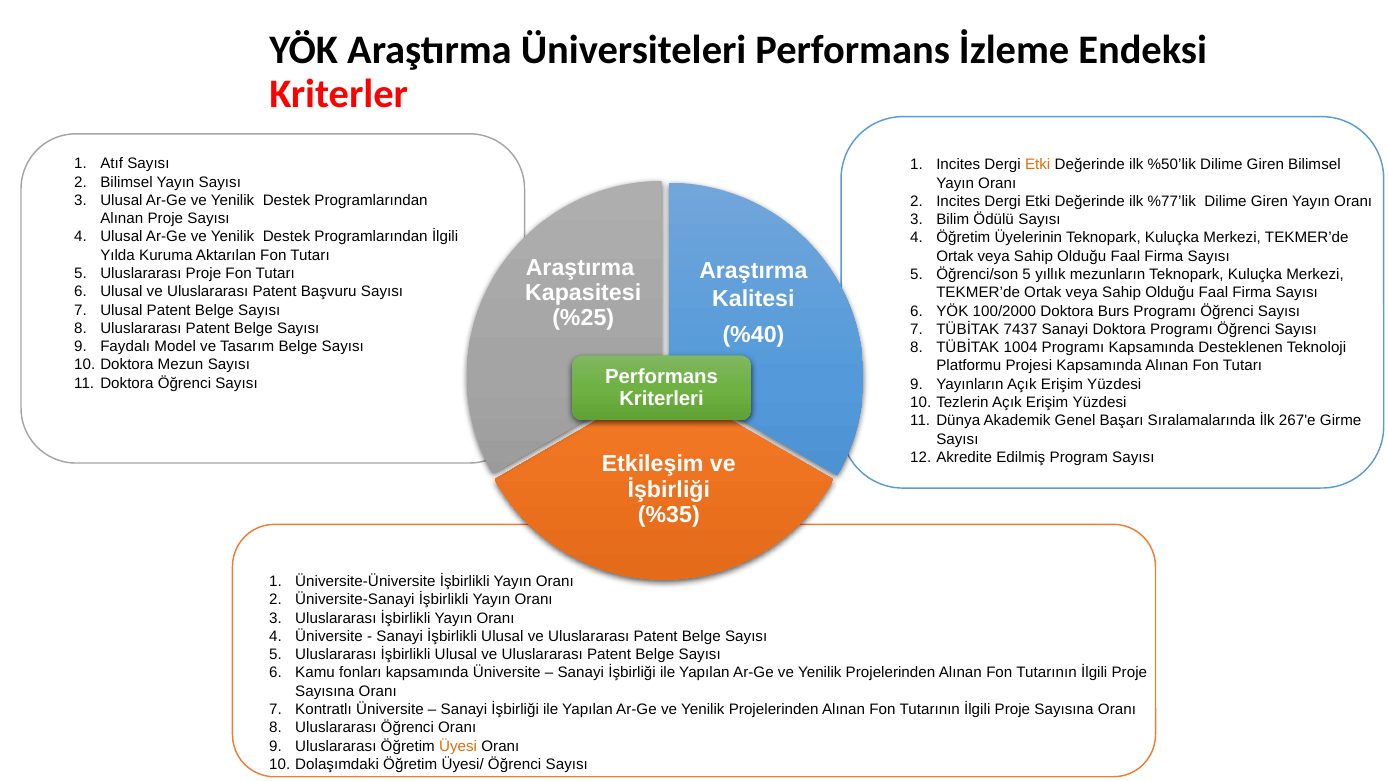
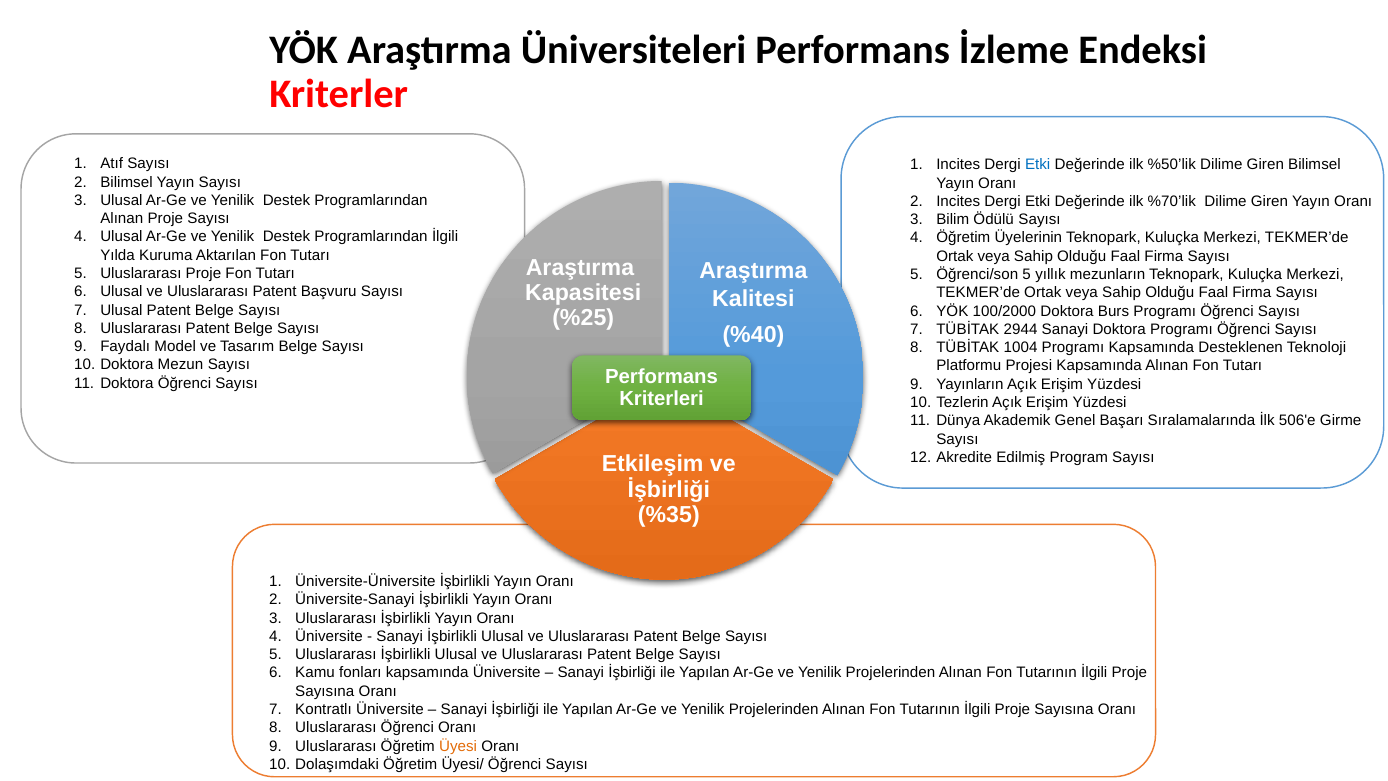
Etki at (1038, 165) colour: orange -> blue
%77’lik: %77’lik -> %70’lik
7437: 7437 -> 2944
267'e: 267'e -> 506'e
